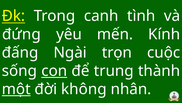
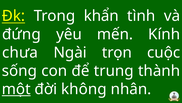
canh: canh -> khẩn
đấng: đấng -> chưa
con underline: present -> none
